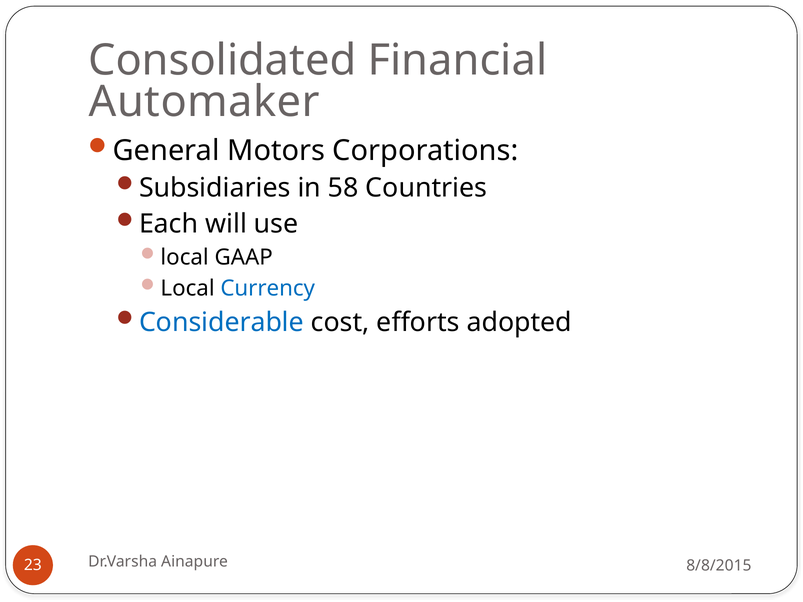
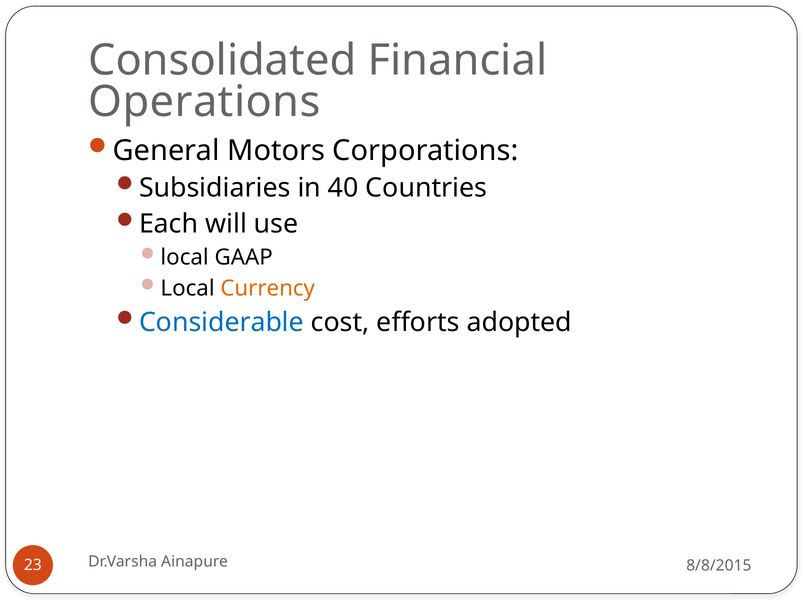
Automaker: Automaker -> Operations
58: 58 -> 40
Currency colour: blue -> orange
